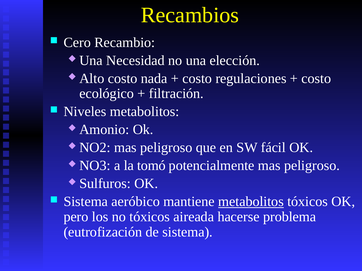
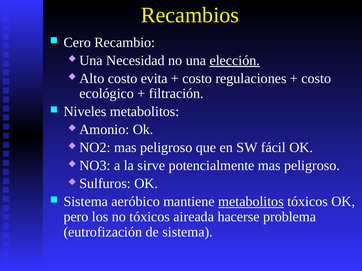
elección underline: none -> present
nada: nada -> evita
tomó: tomó -> sirve
